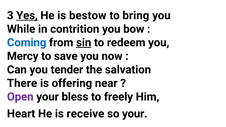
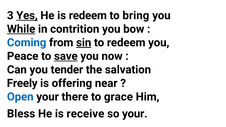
is bestow: bestow -> redeem
While underline: none -> present
Mercy: Mercy -> Peace
save underline: none -> present
There: There -> Freely
Open colour: purple -> blue
bless: bless -> there
freely: freely -> grace
Heart: Heart -> Bless
